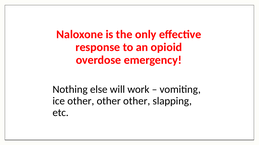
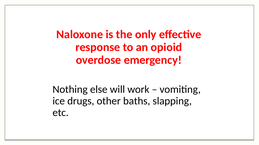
ice other: other -> drugs
other at (137, 101): other -> baths
